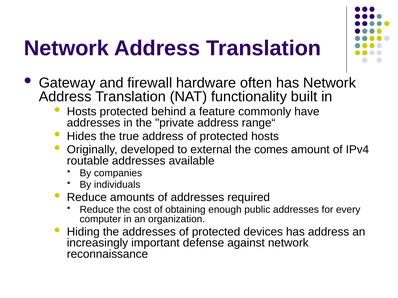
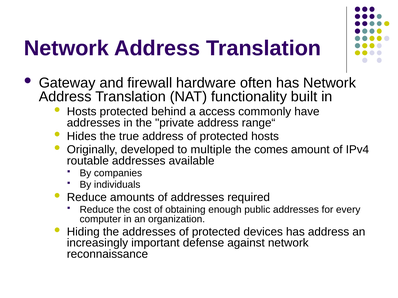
feature: feature -> access
external: external -> multiple
